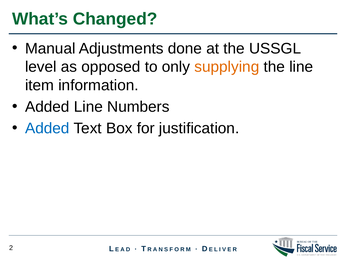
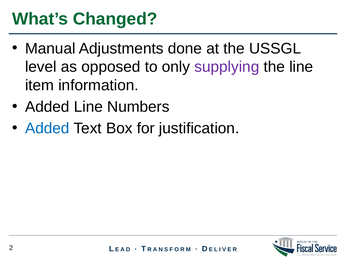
supplying colour: orange -> purple
